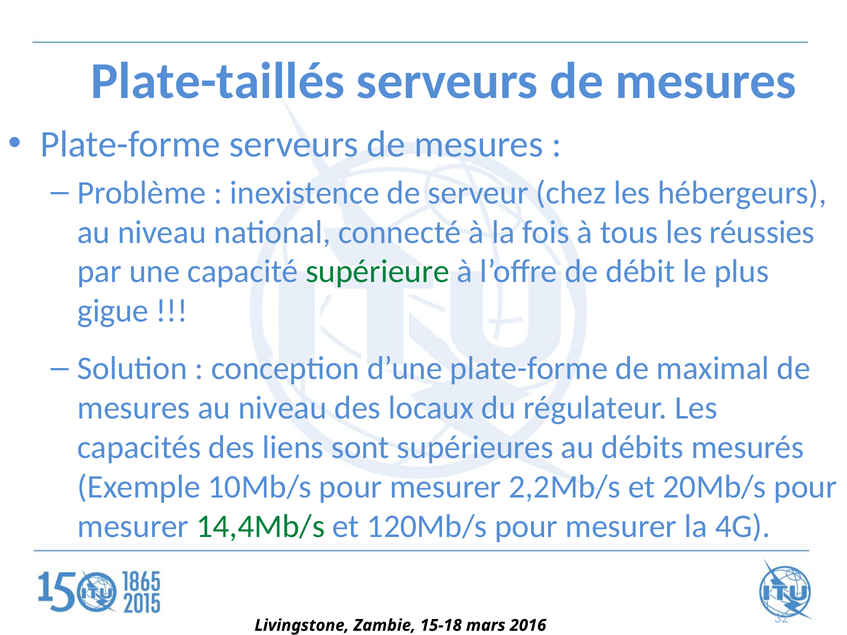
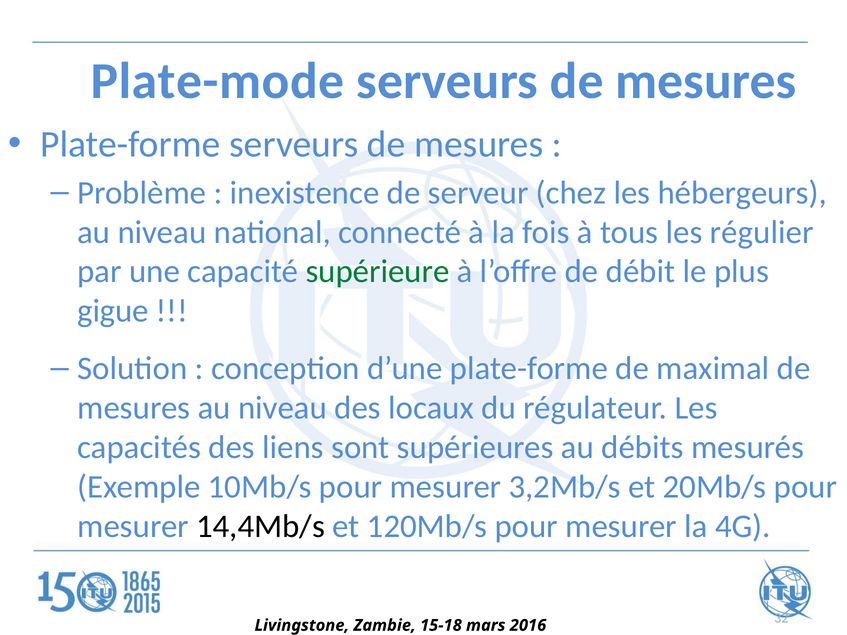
Plate-taillés: Plate-taillés -> Plate-mode
réussies: réussies -> régulier
2,2Mb/s: 2,2Mb/s -> 3,2Mb/s
14,4Mb/s colour: green -> black
